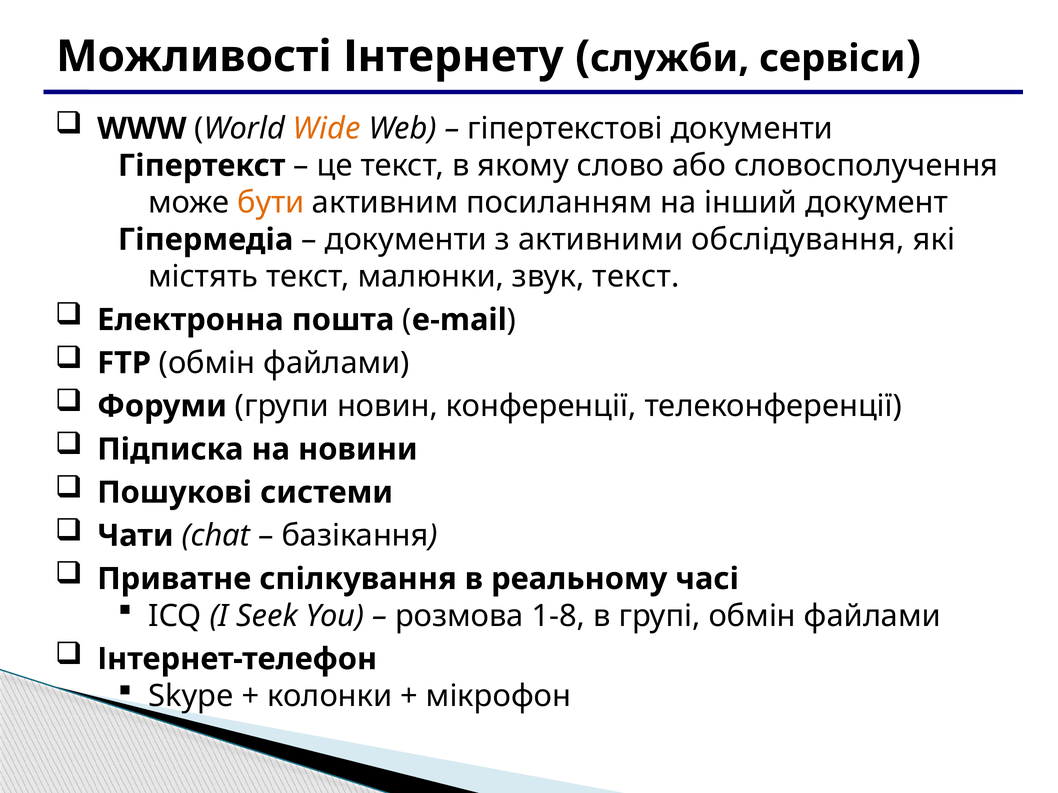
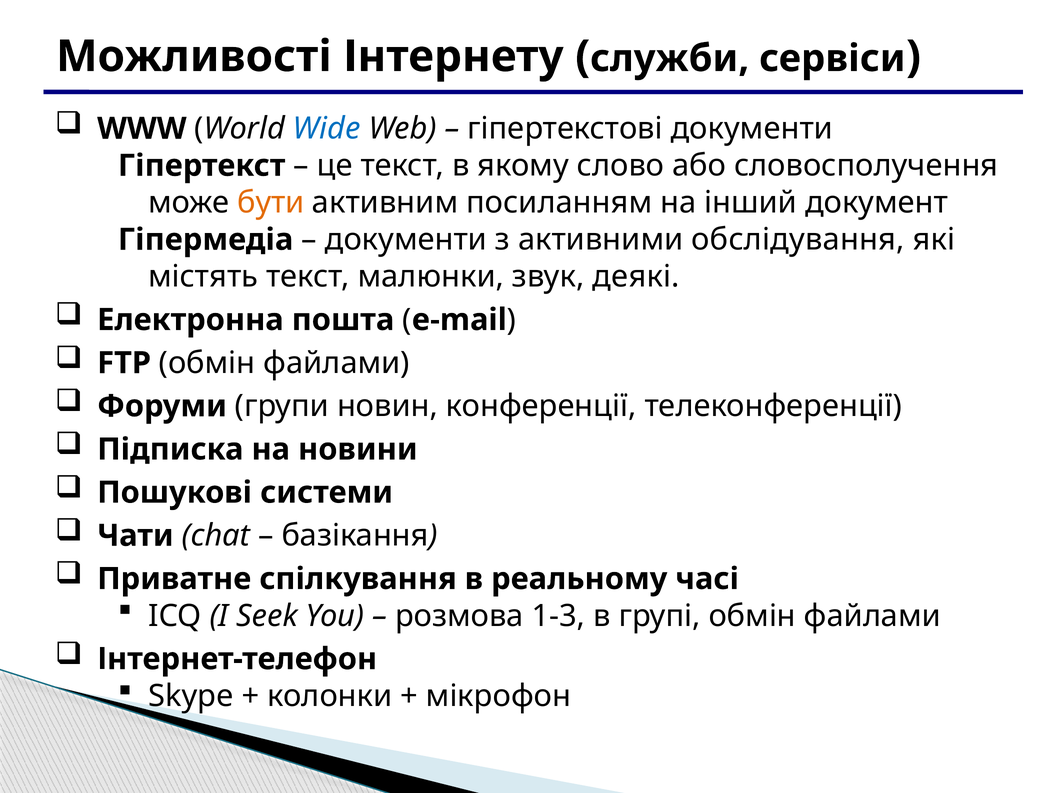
Wide colour: orange -> blue
звук текст: текст -> деякі
1-8: 1-8 -> 1-3
